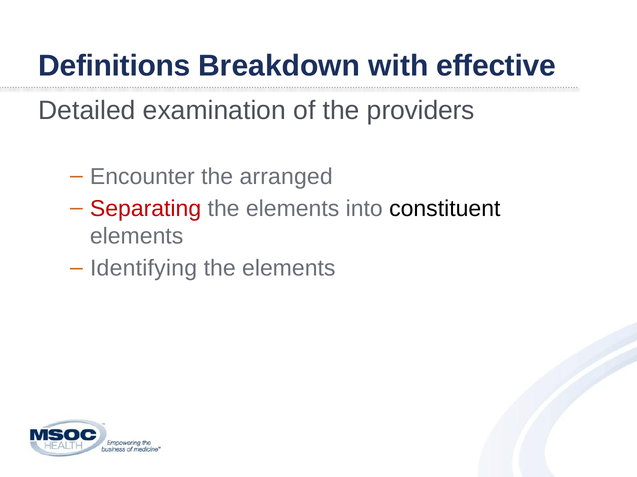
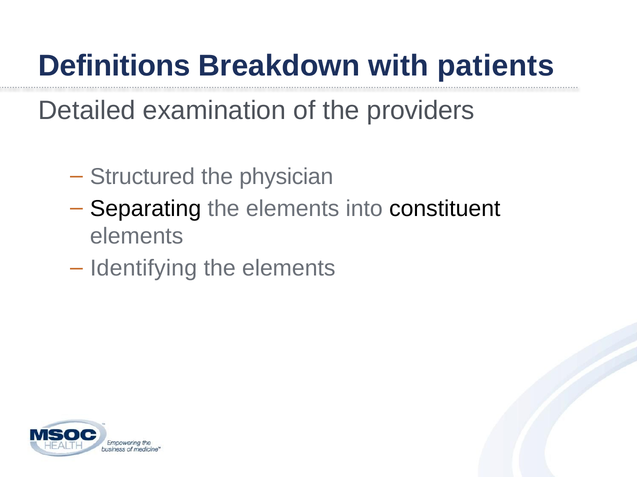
effective: effective -> patients
Encounter: Encounter -> Structured
arranged: arranged -> physician
Separating colour: red -> black
